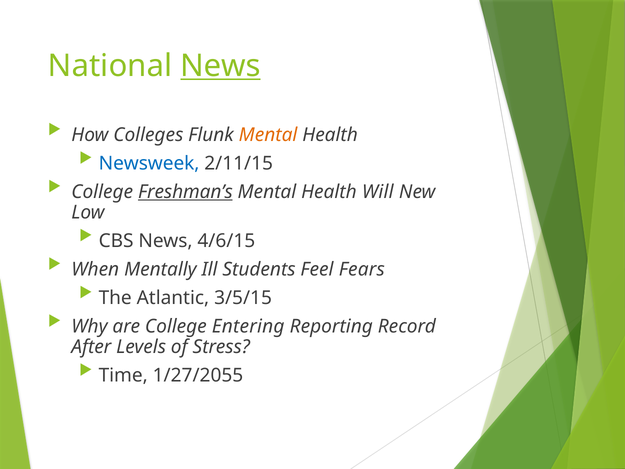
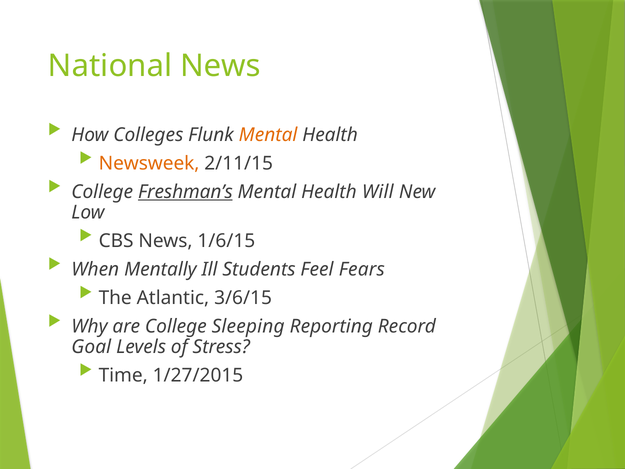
News at (221, 66) underline: present -> none
Newsweek colour: blue -> orange
4/6/15: 4/6/15 -> 1/6/15
3/5/15: 3/5/15 -> 3/6/15
Entering: Entering -> Sleeping
After: After -> Goal
1/27/2055: 1/27/2055 -> 1/27/2015
